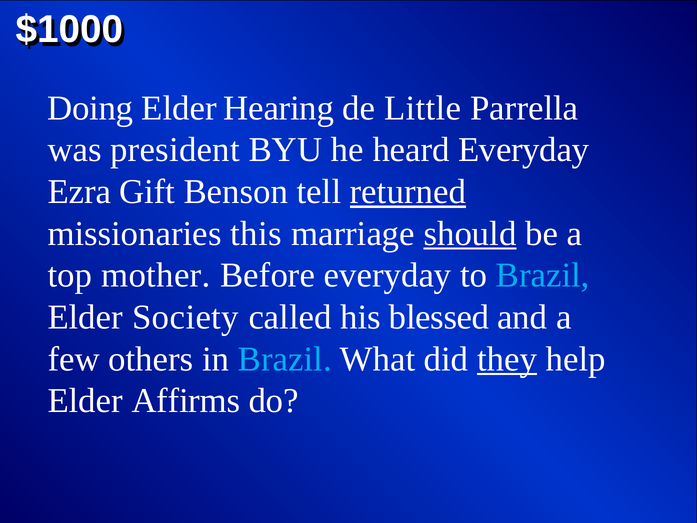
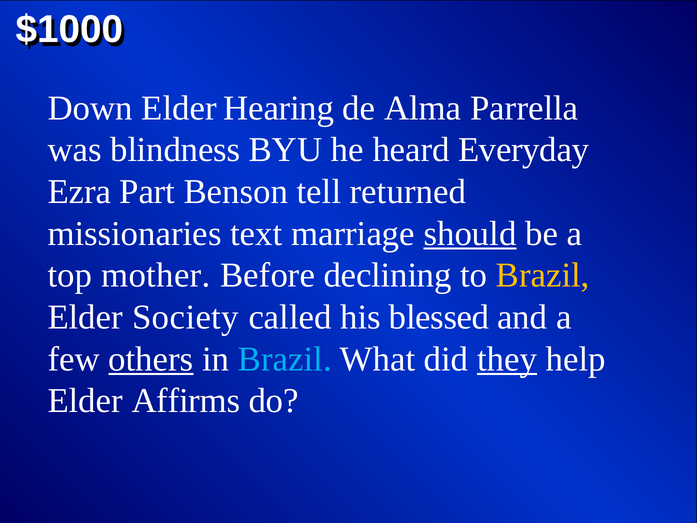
Doing: Doing -> Down
Little: Little -> Alma
president: president -> blindness
Gift: Gift -> Part
returned underline: present -> none
this: this -> text
Before everyday: everyday -> declining
Brazil at (543, 275) colour: light blue -> yellow
others underline: none -> present
